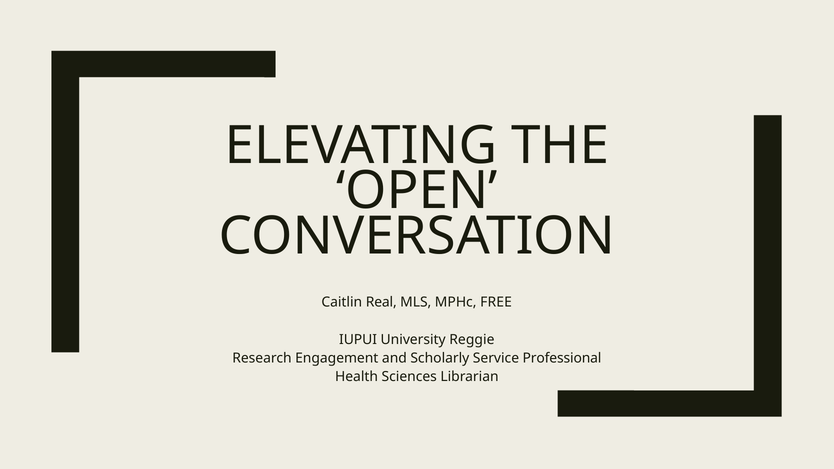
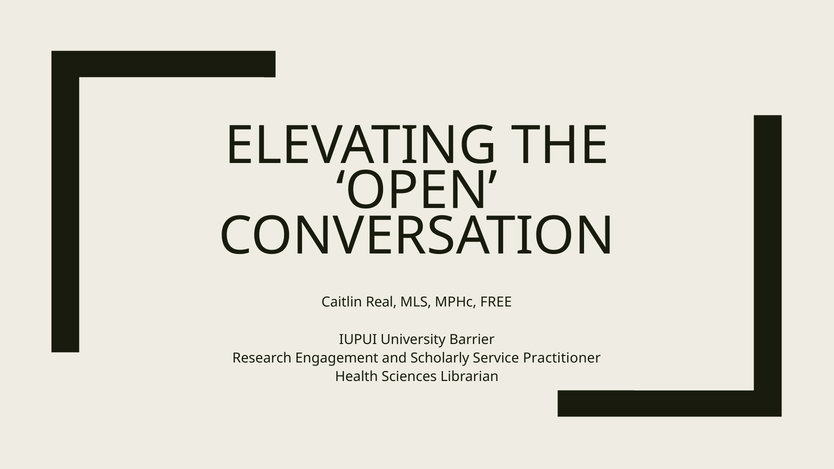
Reggie: Reggie -> Barrier
Professional: Professional -> Practitioner
